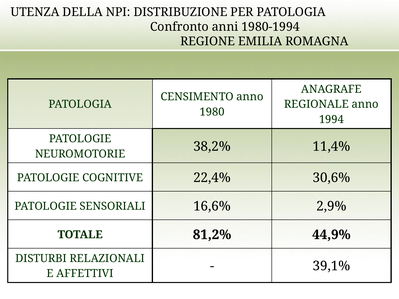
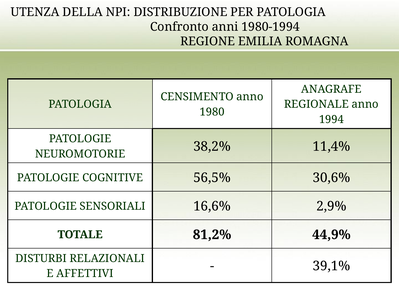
22,4%: 22,4% -> 56,5%
